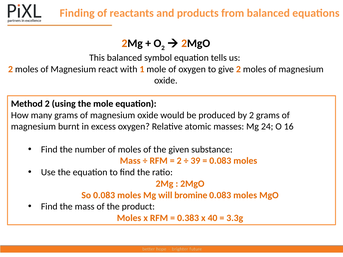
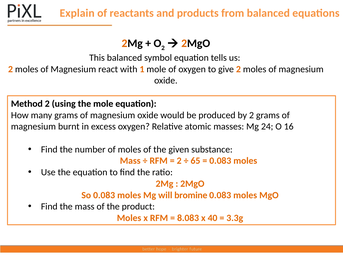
Finding: Finding -> Explain
39: 39 -> 65
0.383: 0.383 -> 8.083
